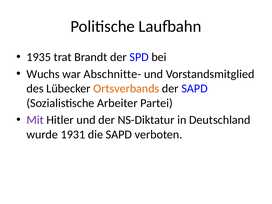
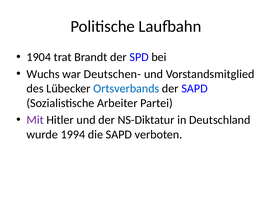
1935: 1935 -> 1904
Abschnitte-: Abschnitte- -> Deutschen-
Ortsverbands colour: orange -> blue
1931: 1931 -> 1994
